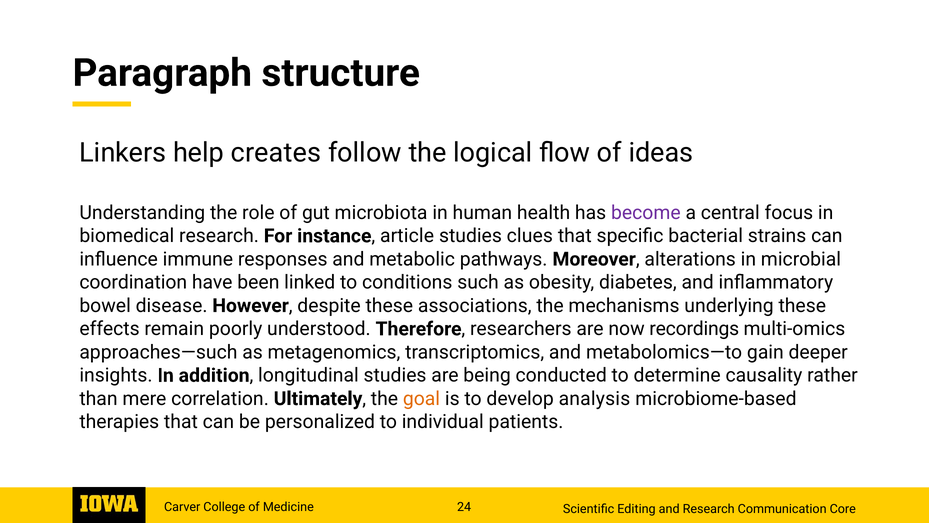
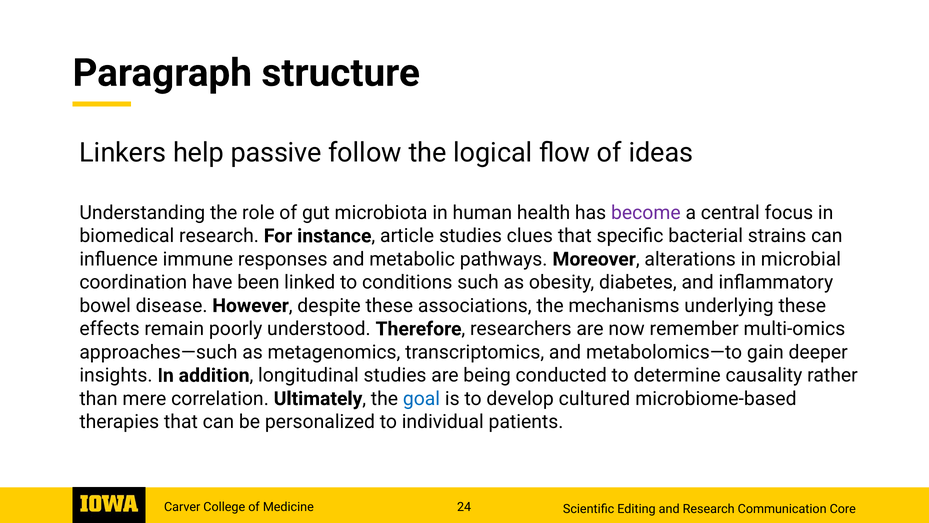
creates: creates -> passive
recordings: recordings -> remember
goal colour: orange -> blue
analysis: analysis -> cultured
